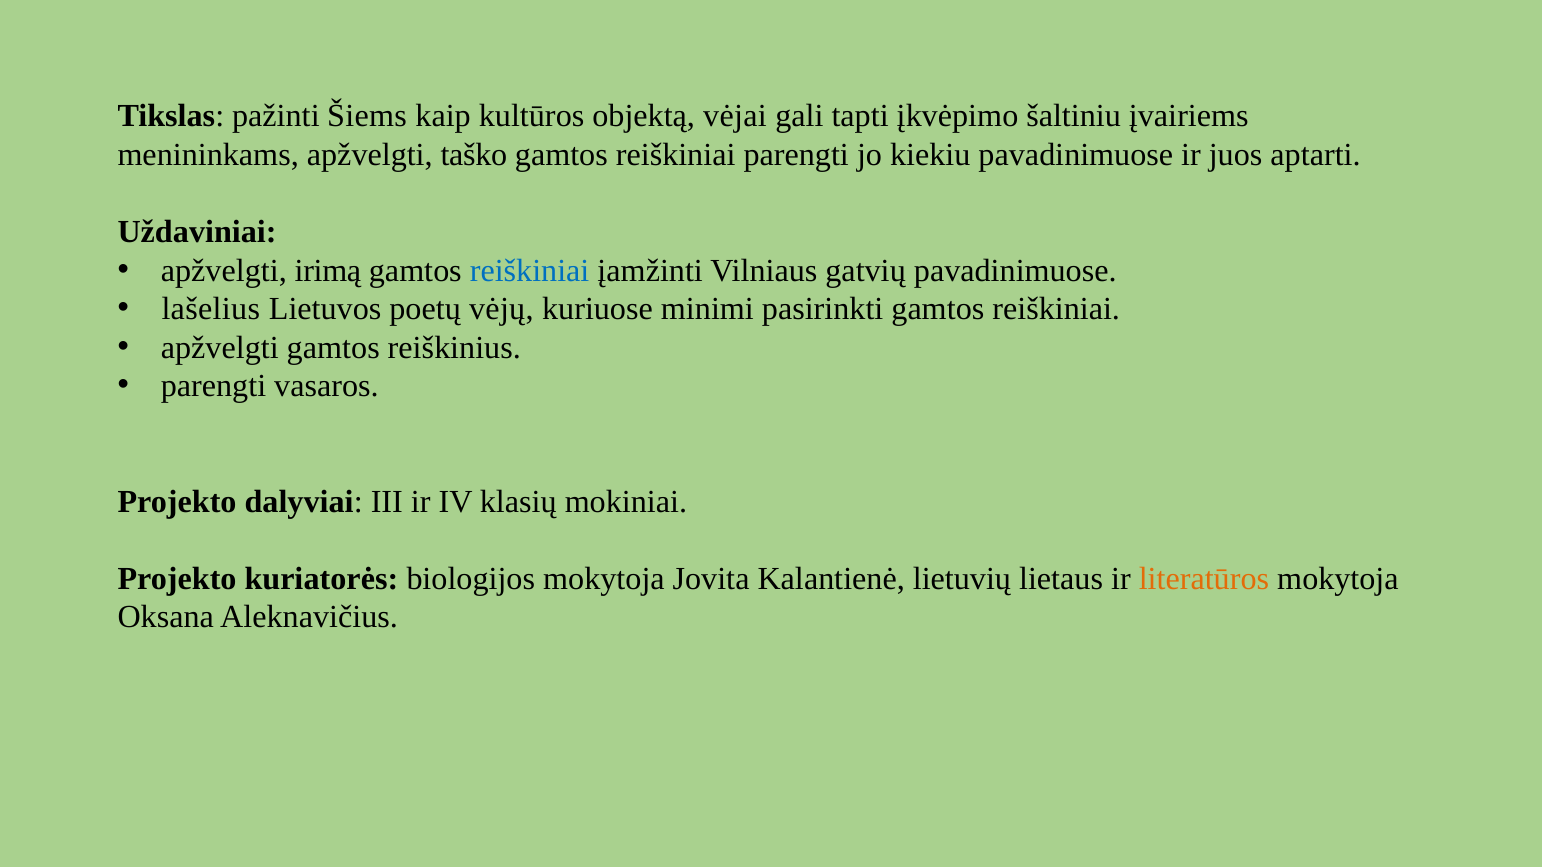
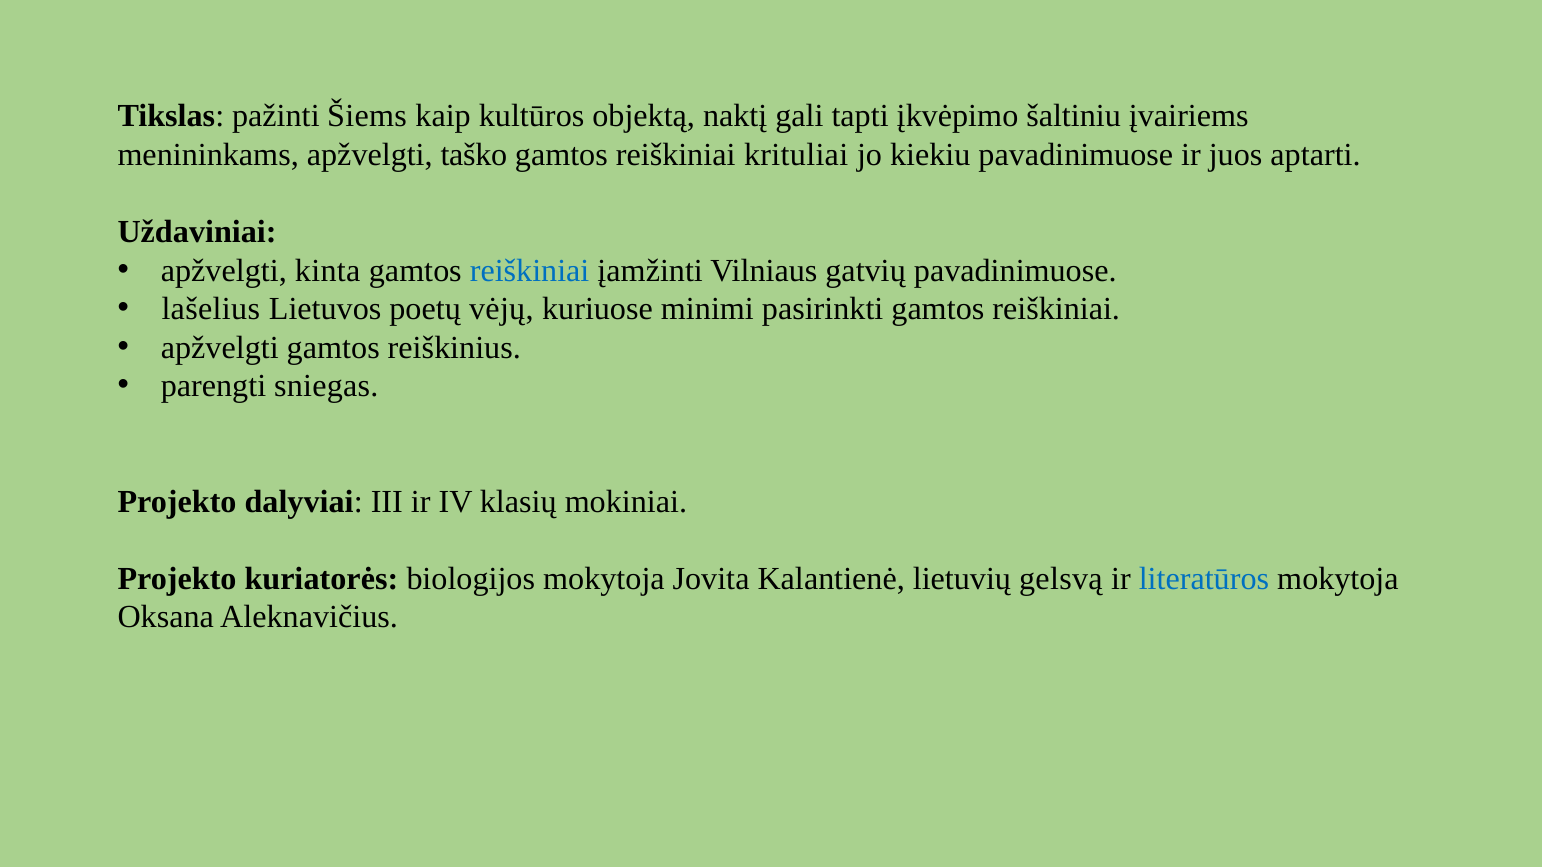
vėjai: vėjai -> naktį
reiškiniai parengti: parengti -> krituliai
irimą: irimą -> kinta
vasaros: vasaros -> sniegas
lietaus: lietaus -> gelsvą
literatūros colour: orange -> blue
